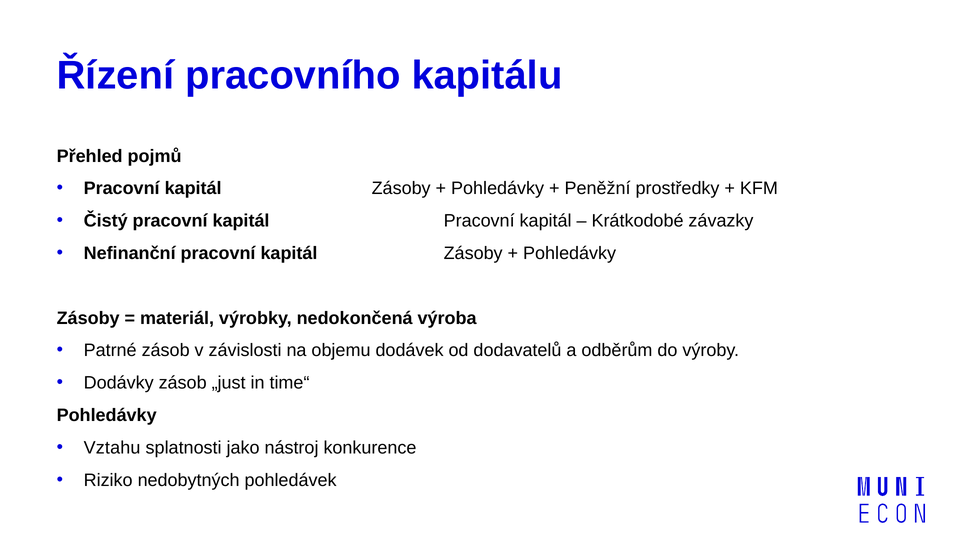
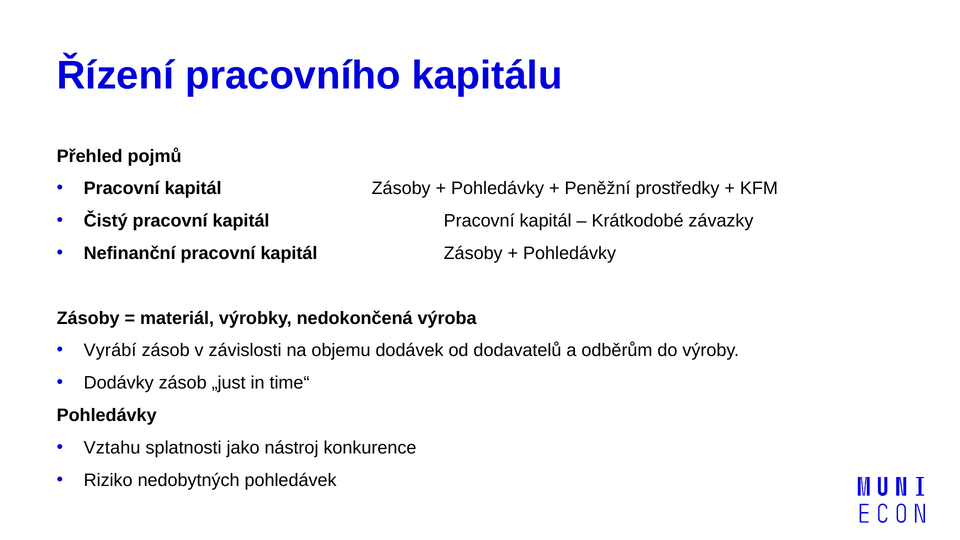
Patrné: Patrné -> Vyrábí
